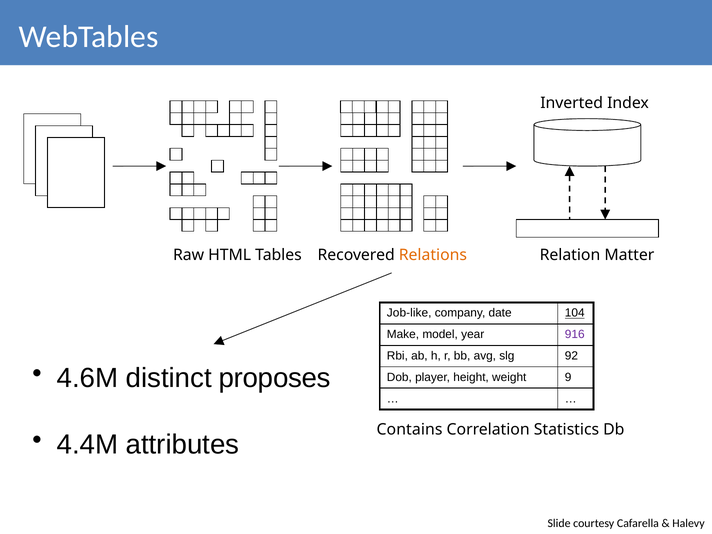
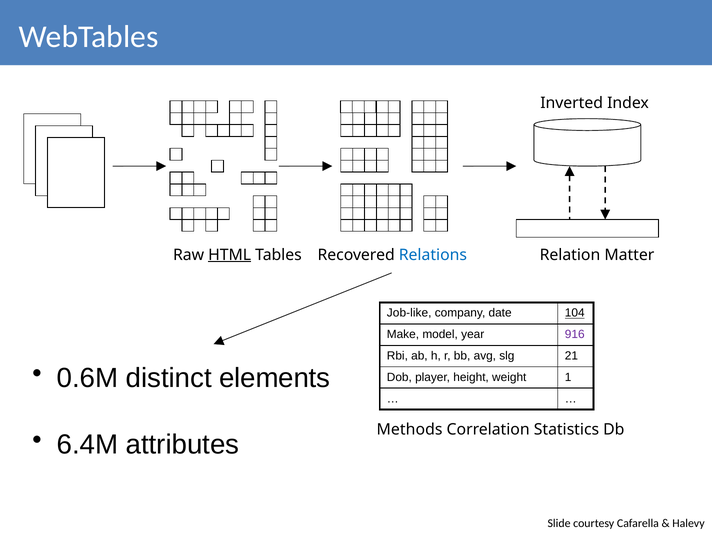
HTML underline: none -> present
Relations colour: orange -> blue
92: 92 -> 21
4.6M: 4.6M -> 0.6M
proposes: proposes -> elements
9: 9 -> 1
Contains: Contains -> Methods
4.4M: 4.4M -> 6.4M
